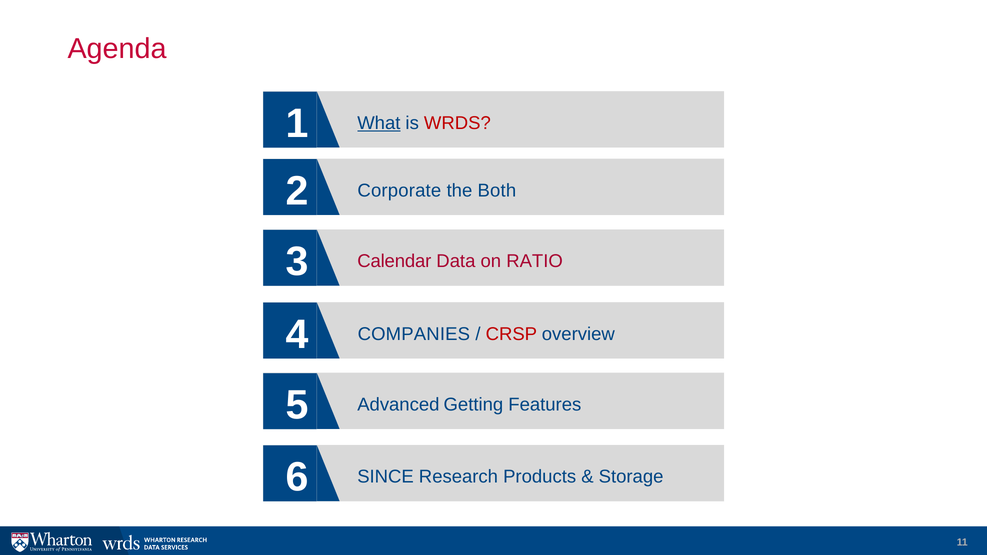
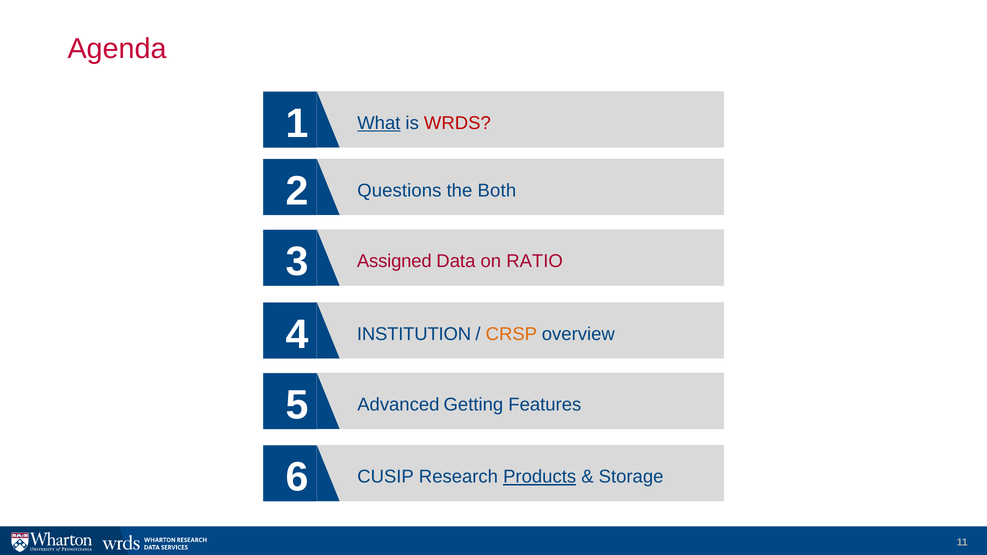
Corporate: Corporate -> Questions
Calendar: Calendar -> Assigned
COMPANIES: COMPANIES -> INSTITUTION
CRSP colour: red -> orange
SINCE: SINCE -> CUSIP
Products underline: none -> present
